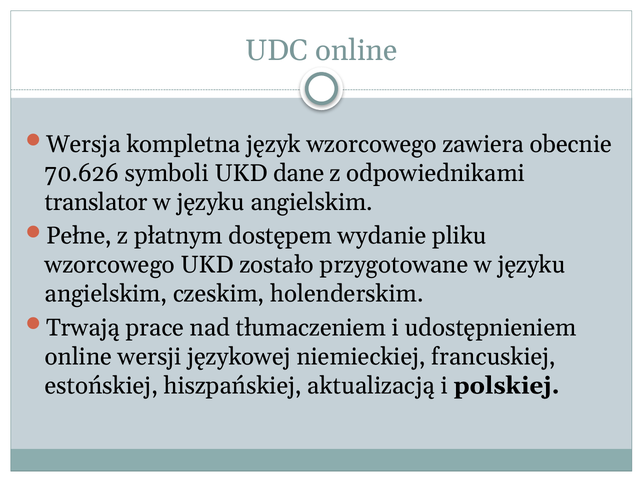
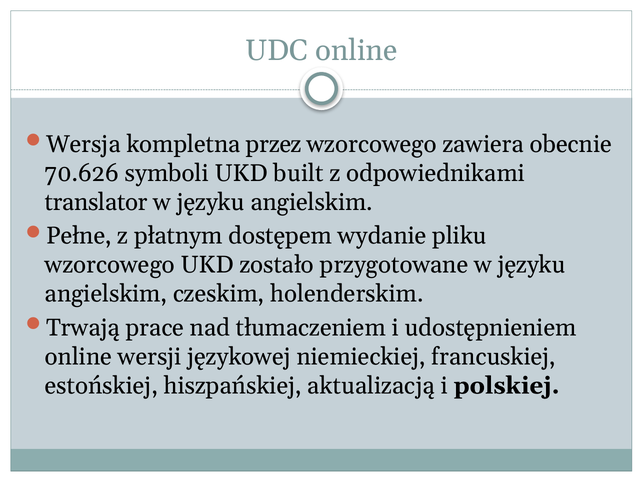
język: język -> przez
dane: dane -> built
